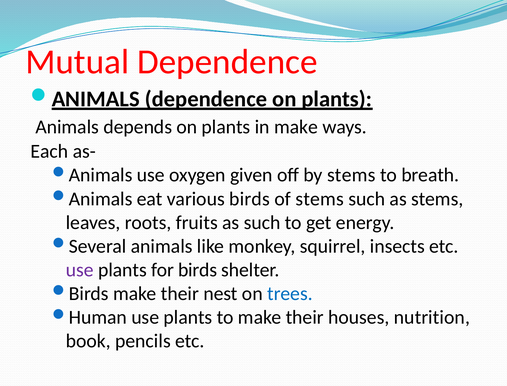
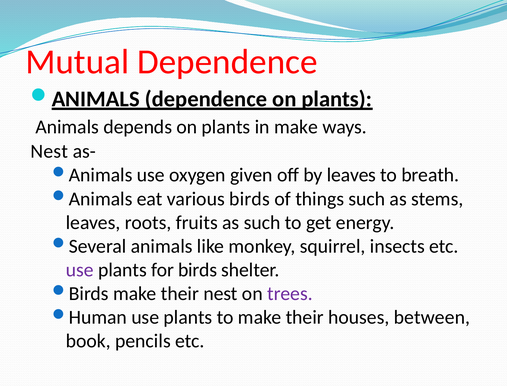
Each at (49, 151): Each -> Nest
by stems: stems -> leaves
of stems: stems -> things
trees colour: blue -> purple
nutrition: nutrition -> between
